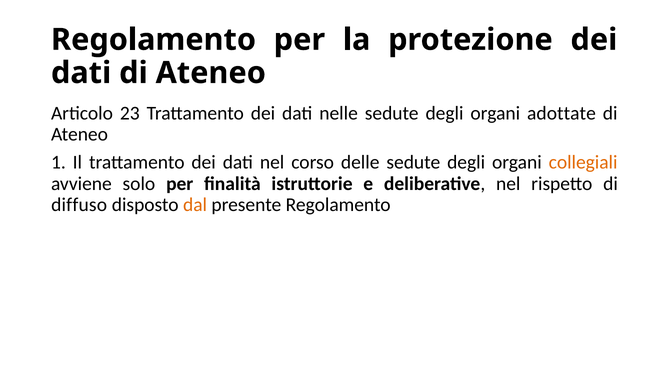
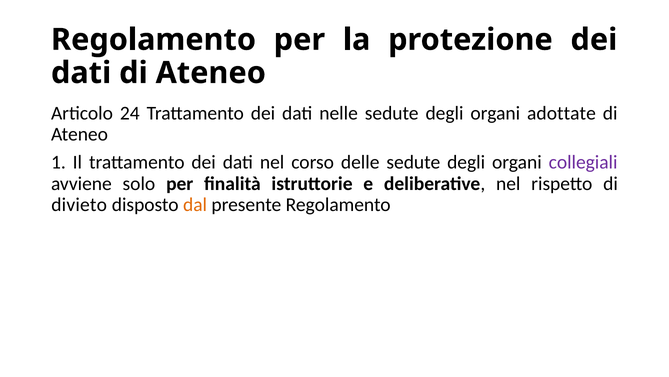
23: 23 -> 24
collegiali colour: orange -> purple
diffuso: diffuso -> divieto
